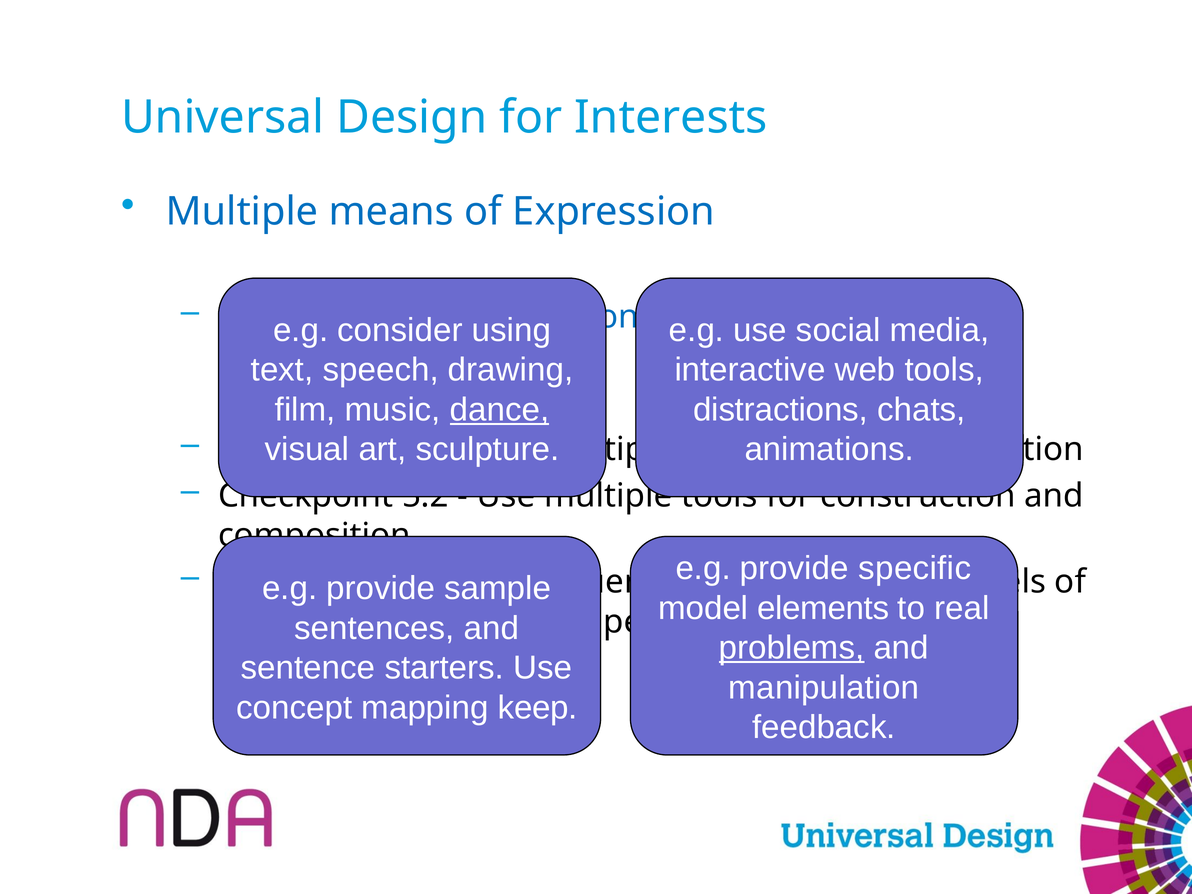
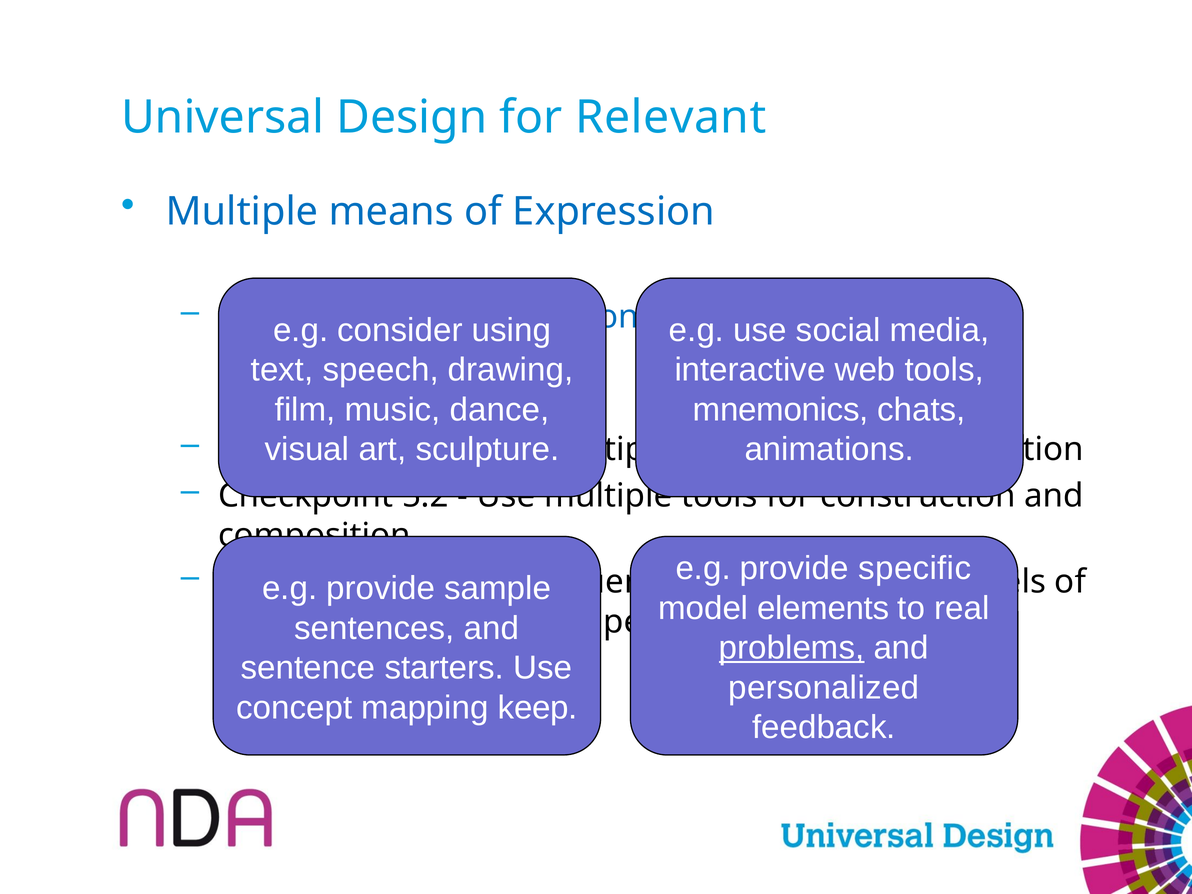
Interests: Interests -> Relevant
dance underline: present -> none
distractions: distractions -> mnemonics
manipulation: manipulation -> personalized
